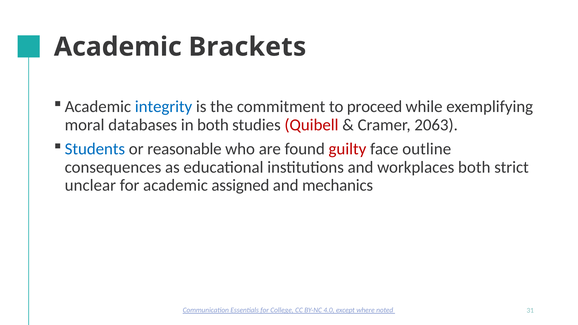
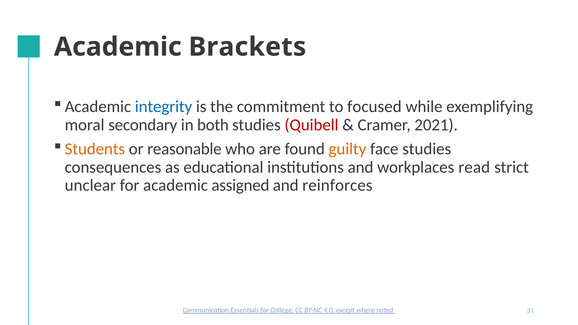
proceed: proceed -> focused
databases: databases -> secondary
2063: 2063 -> 2021
Students colour: blue -> orange
guilty colour: red -> orange
face outline: outline -> studies
workplaces both: both -> read
mechanics: mechanics -> reinforces
